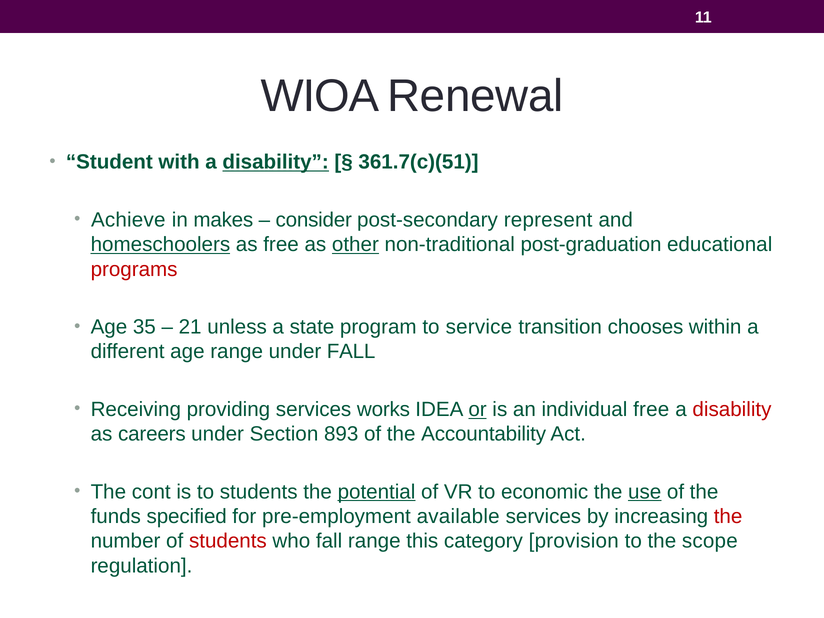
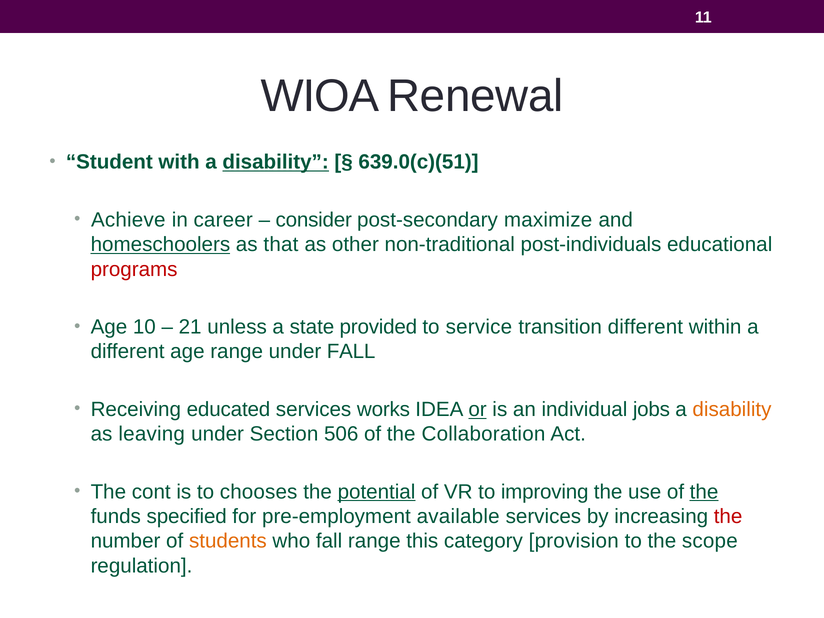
361.7(c)(51: 361.7(c)(51 -> 639.0(c)(51
makes: makes -> career
represent: represent -> maximize
as free: free -> that
other underline: present -> none
post-graduation: post-graduation -> post-individuals
35: 35 -> 10
program: program -> provided
transition chooses: chooses -> different
providing: providing -> educated
individual free: free -> jobs
disability at (732, 409) colour: red -> orange
careers: careers -> leaving
893: 893 -> 506
Accountability: Accountability -> Collaboration
to students: students -> chooses
economic: economic -> improving
use underline: present -> none
the at (704, 492) underline: none -> present
students at (228, 541) colour: red -> orange
